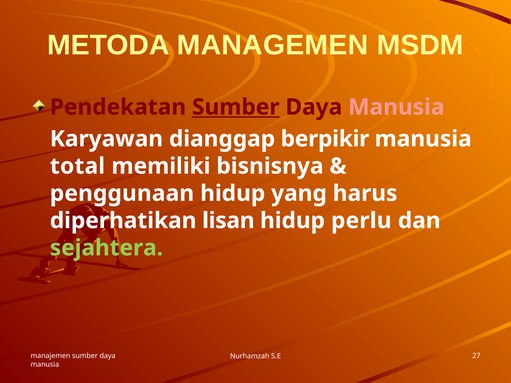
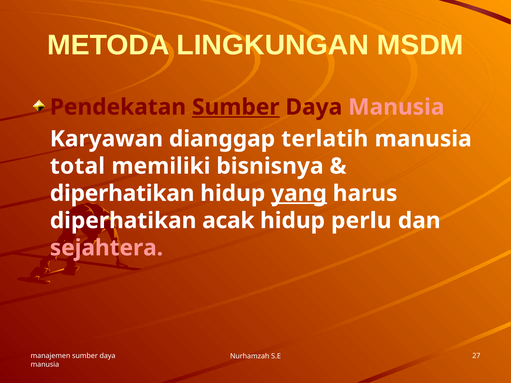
MANAGEMEN: MANAGEMEN -> LINGKUNGAN
berpikir: berpikir -> terlatih
penggunaan at (122, 194): penggunaan -> diperhatikan
yang underline: none -> present
lisan: lisan -> acak
sejahtera colour: light green -> pink
